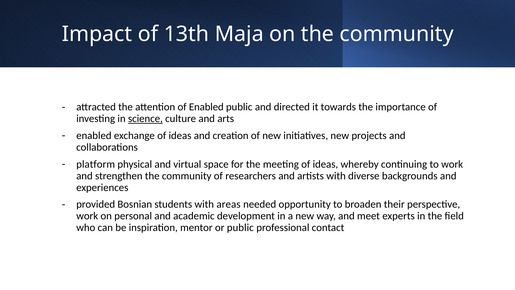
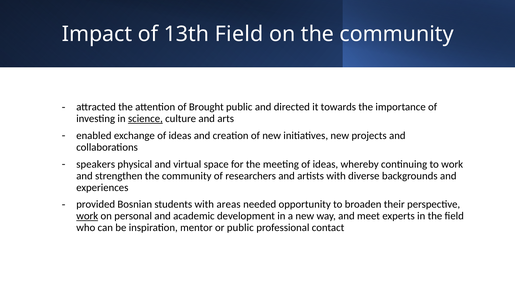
13th Maja: Maja -> Field
of Enabled: Enabled -> Brought
platform: platform -> speakers
work at (87, 216) underline: none -> present
